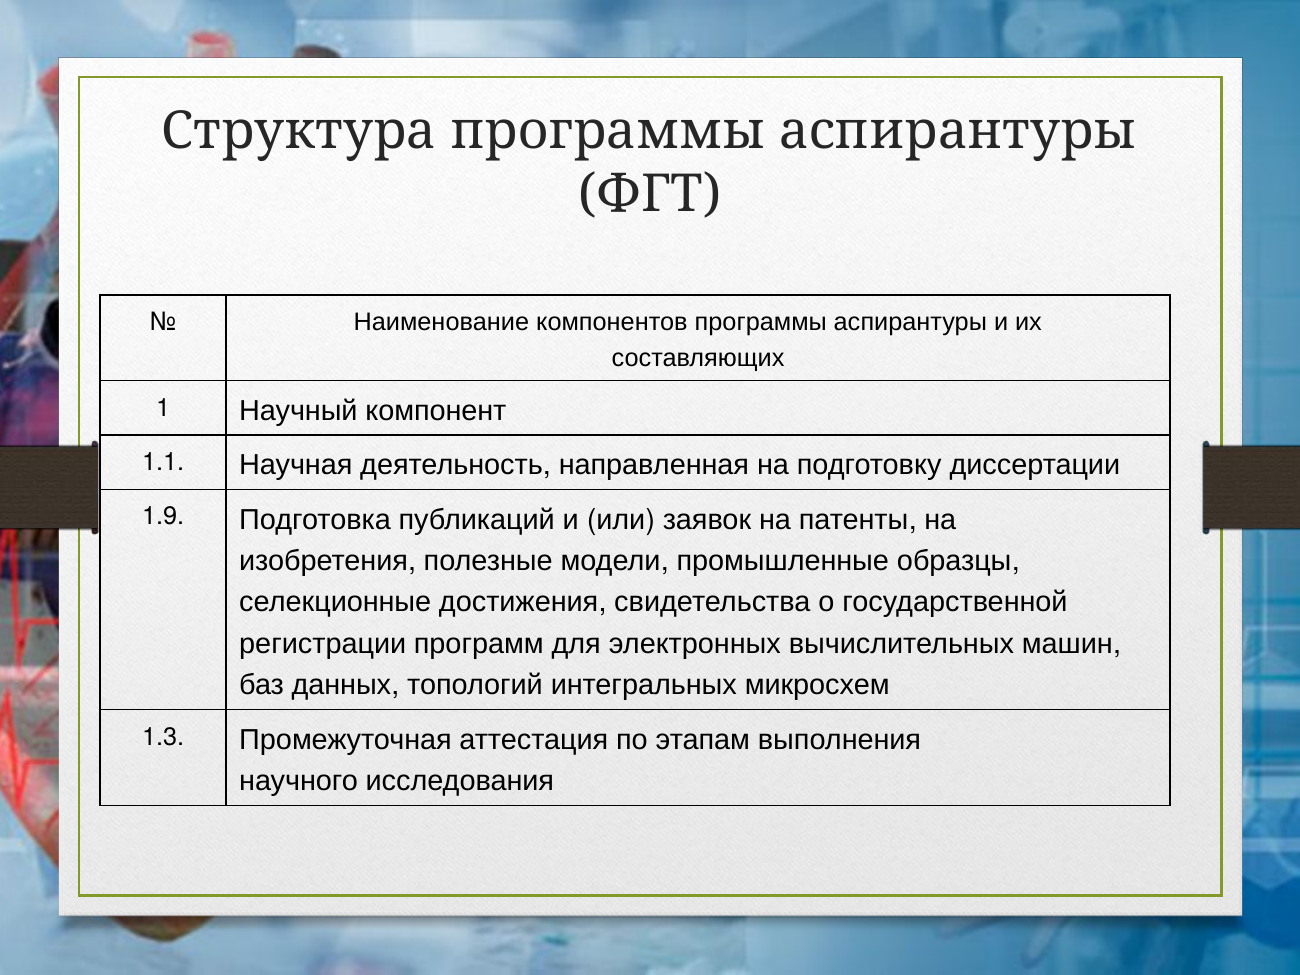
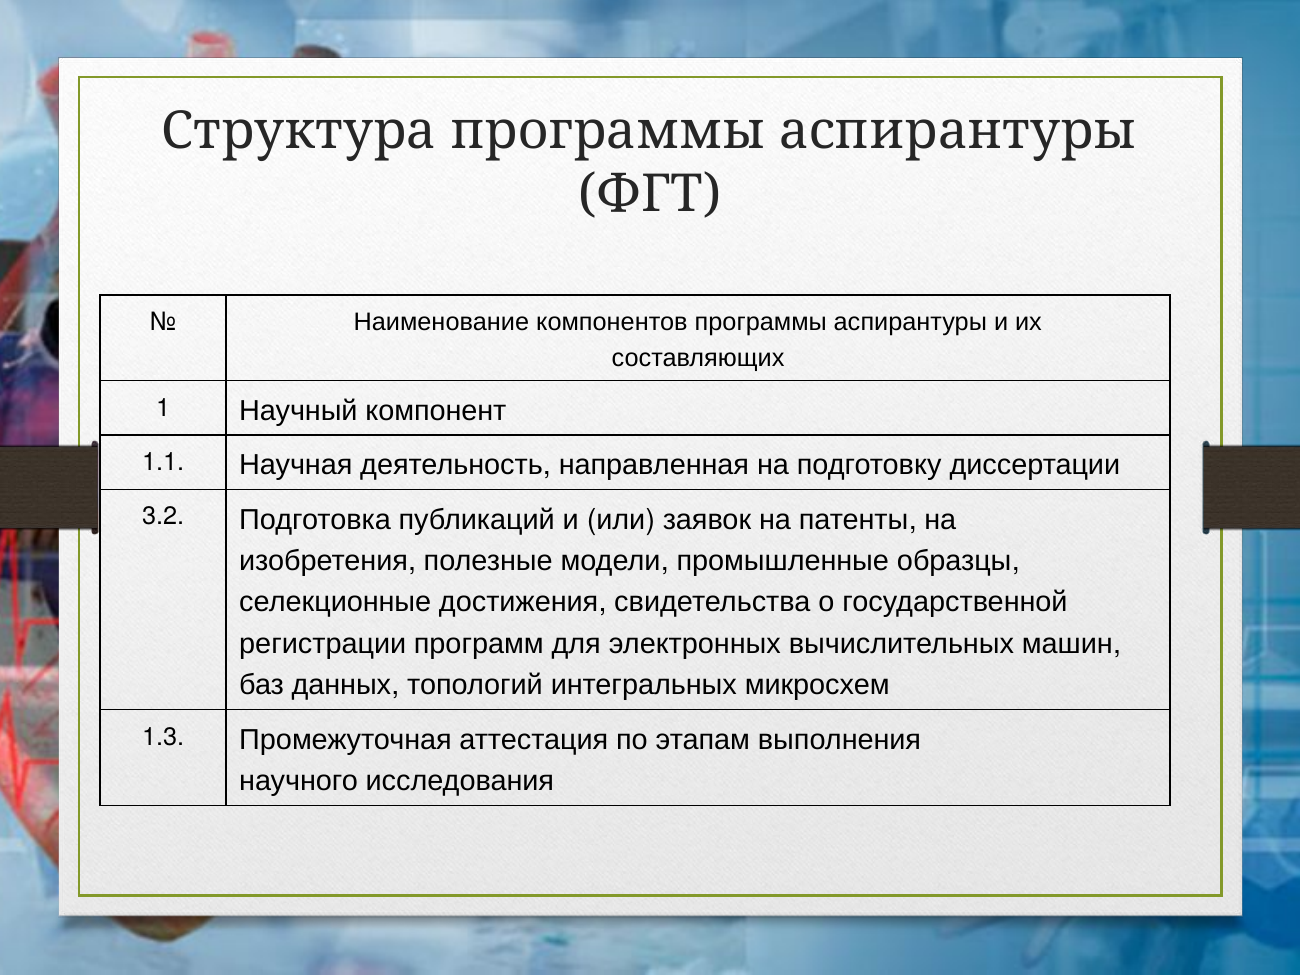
1.9: 1.9 -> 3.2
